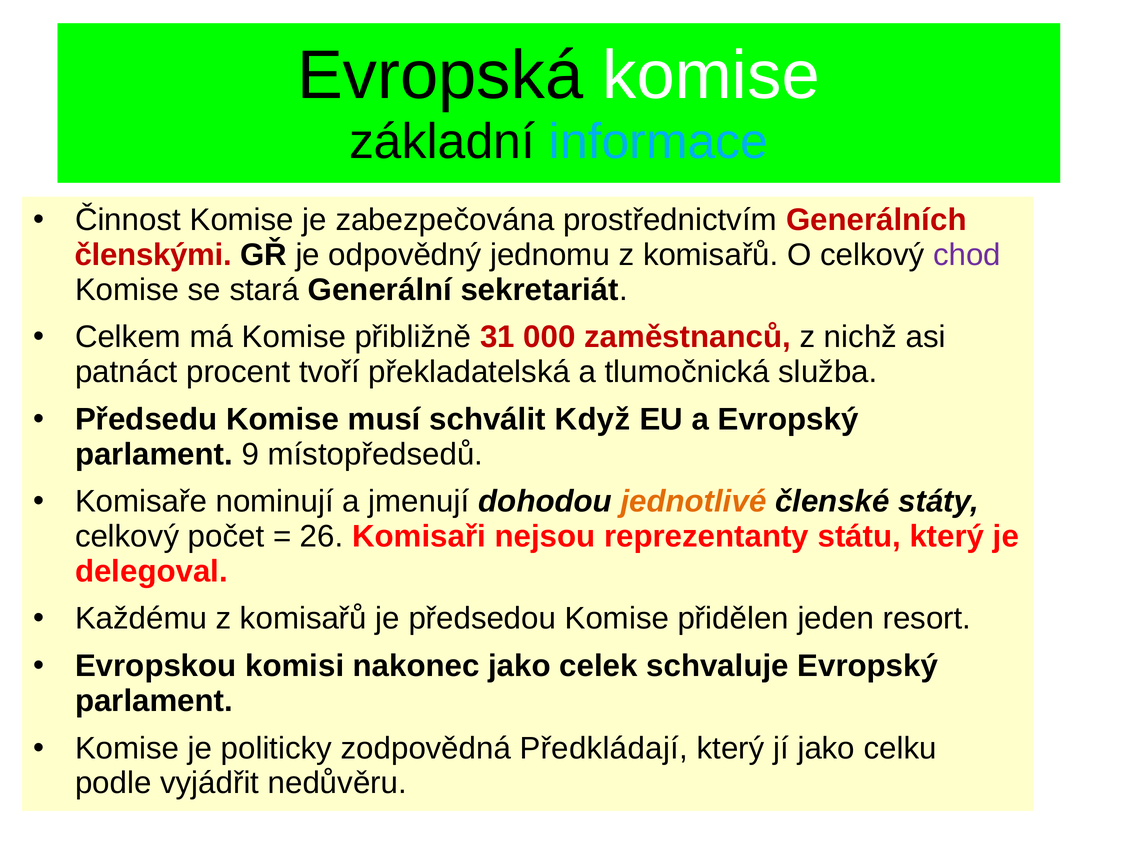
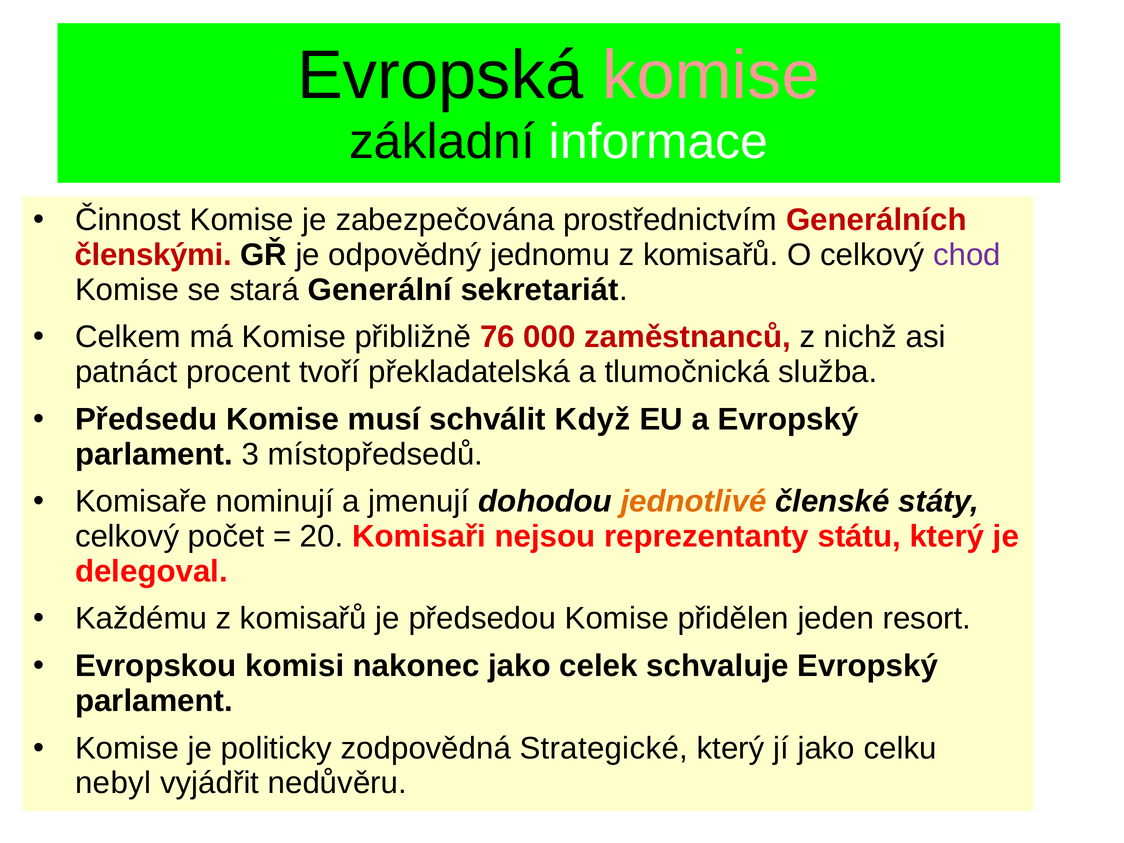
komise at (711, 75) colour: white -> pink
informace colour: light blue -> white
31: 31 -> 76
9: 9 -> 3
26: 26 -> 20
Předkládají: Předkládají -> Strategické
podle: podle -> nebyl
